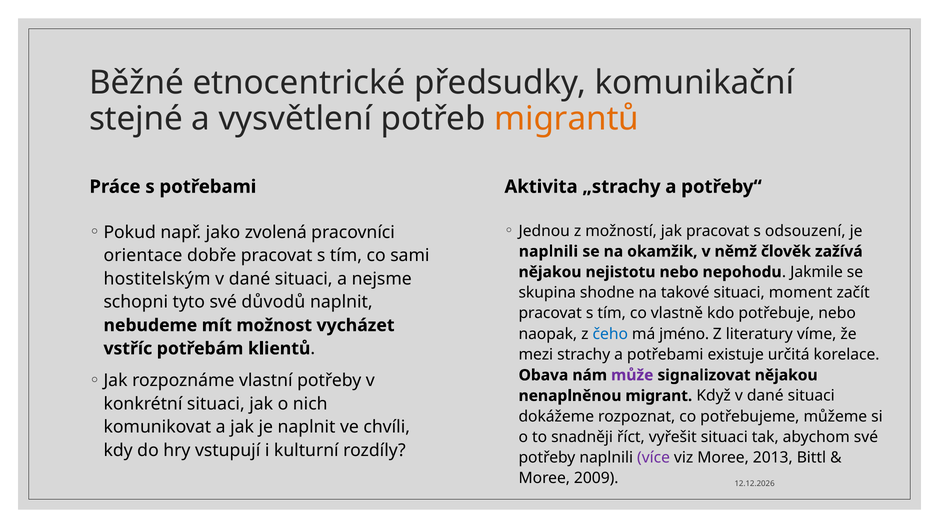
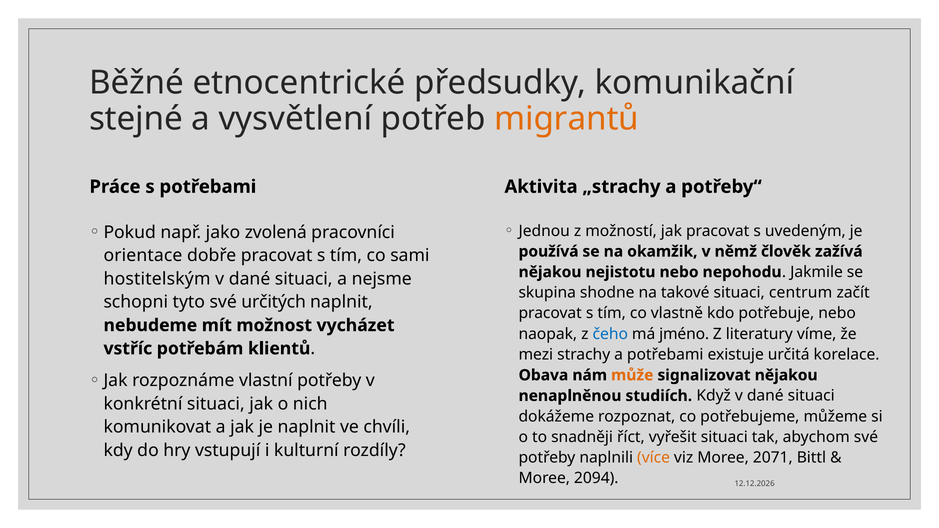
odsouzení: odsouzení -> uvedeným
naplnili at (548, 252): naplnili -> používá
moment: moment -> centrum
důvodů: důvodů -> určitých
může colour: purple -> orange
migrant: migrant -> studiích
více colour: purple -> orange
2013: 2013 -> 2071
2009: 2009 -> 2094
